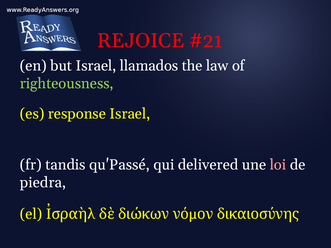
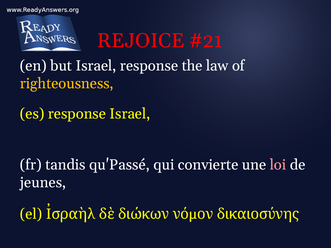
Israel llamados: llamados -> response
righteousness colour: light green -> yellow
delivered: delivered -> convierte
piedra: piedra -> jeunes
